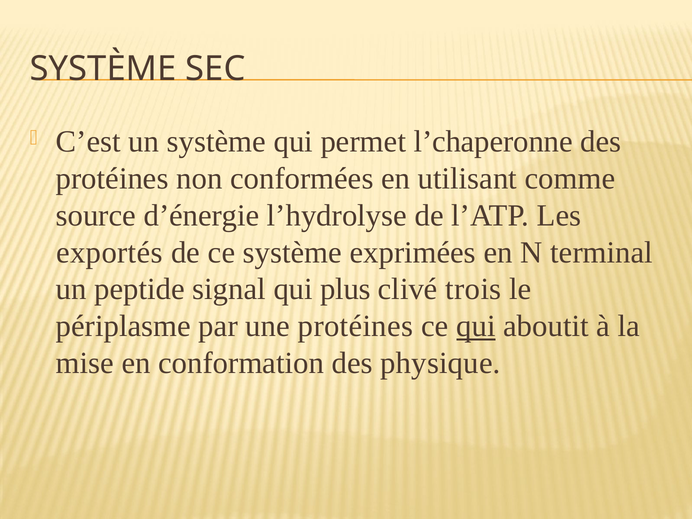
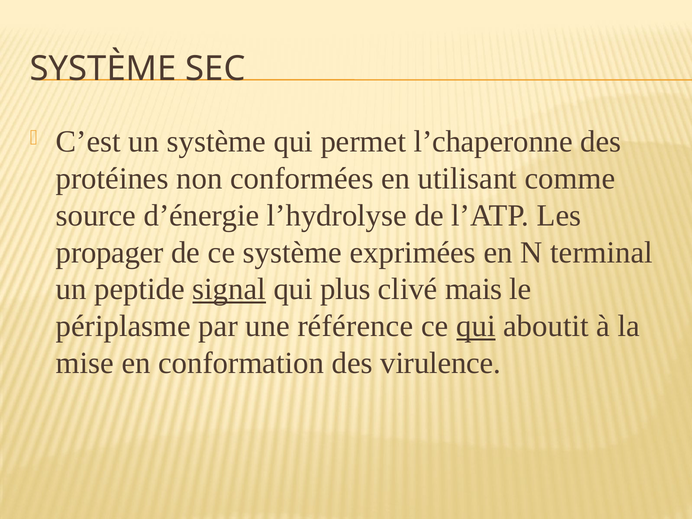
exportés: exportés -> propager
signal underline: none -> present
trois: trois -> mais
une protéines: protéines -> référence
physique: physique -> virulence
